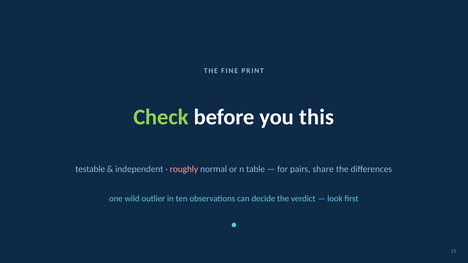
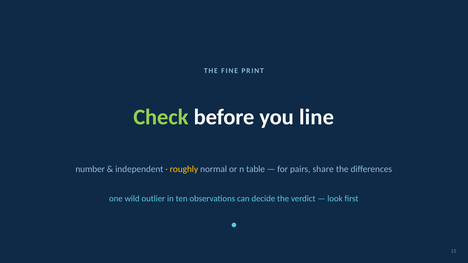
this: this -> line
testable: testable -> number
roughly colour: pink -> yellow
